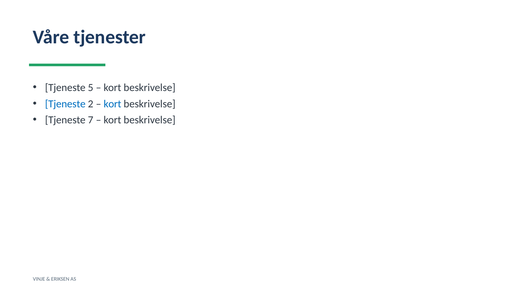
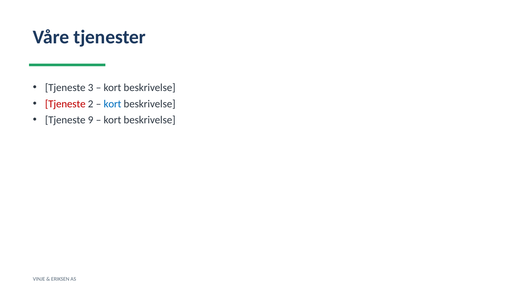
5: 5 -> 3
Tjeneste at (65, 104) colour: blue -> red
7: 7 -> 9
